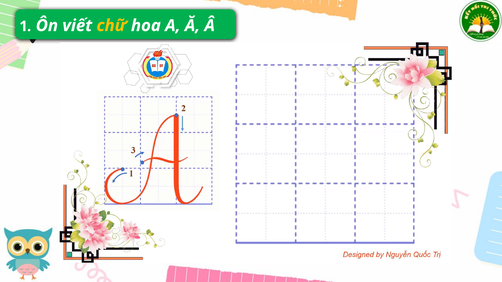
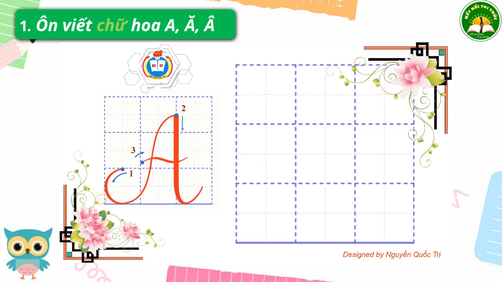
chữ colour: yellow -> light green
